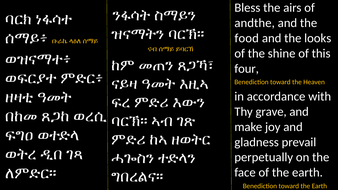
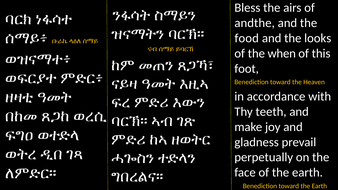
shine: shine -> when
four: four -> foot
grave: grave -> teeth
